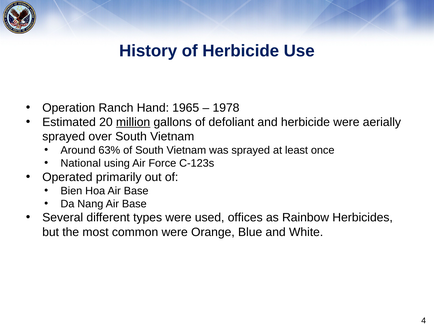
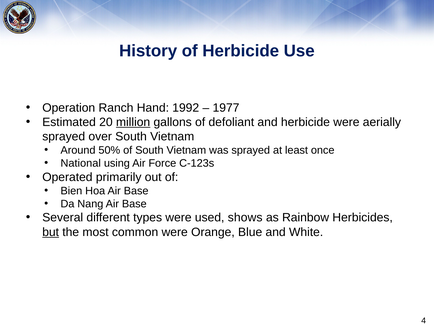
1965: 1965 -> 1992
1978: 1978 -> 1977
63%: 63% -> 50%
offices: offices -> shows
but underline: none -> present
